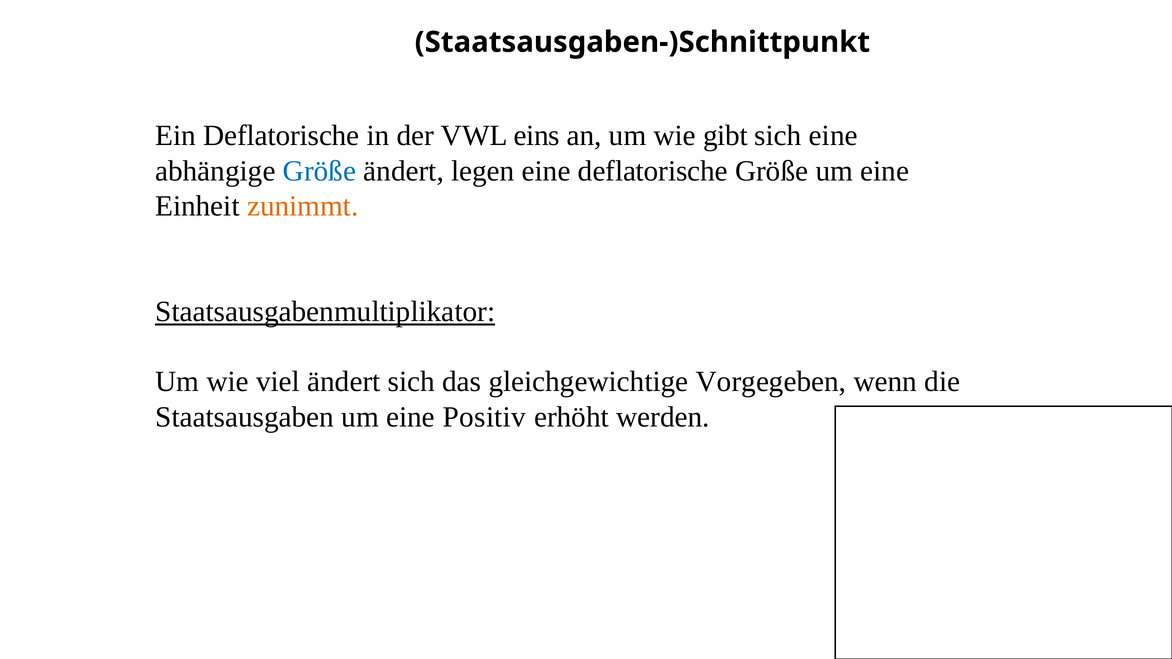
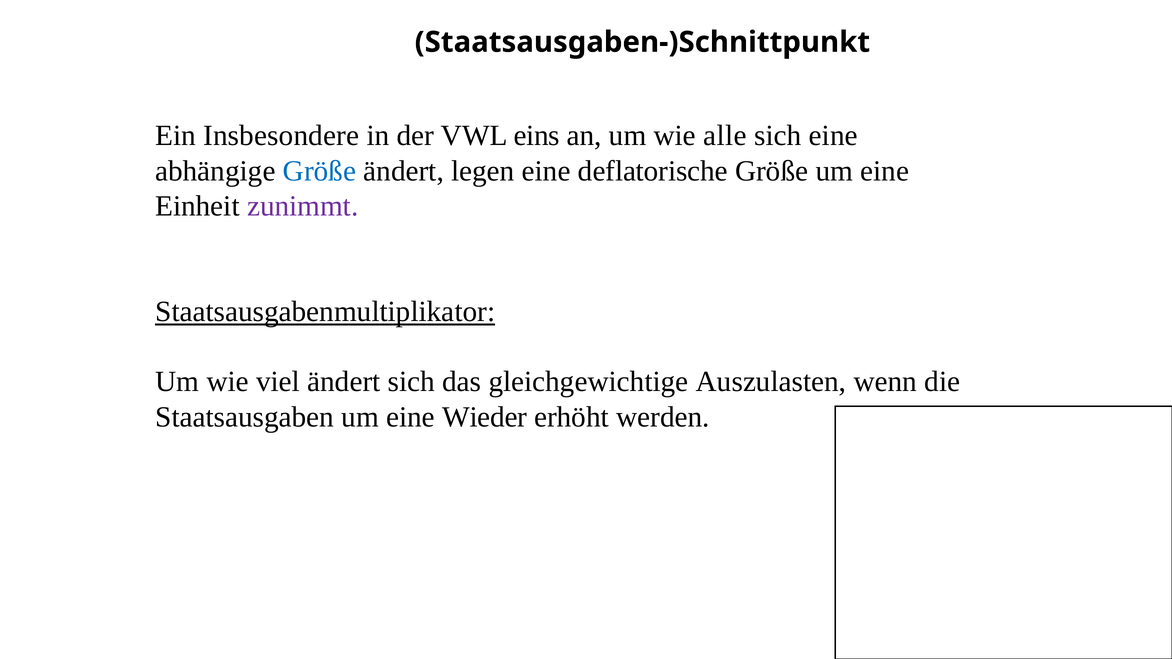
Ein Deflatorische: Deflatorische -> Insbesondere
gibt: gibt -> alle
zunimmt colour: orange -> purple
Vorgegeben: Vorgegeben -> Auszulasten
Positiv: Positiv -> Wieder
